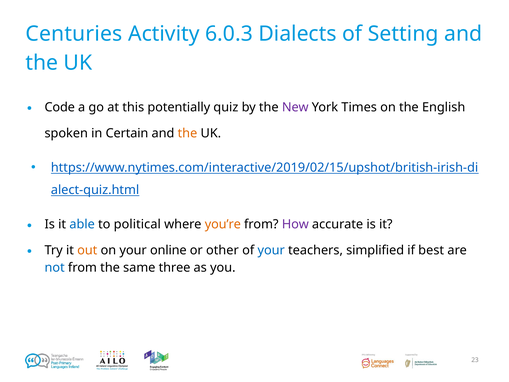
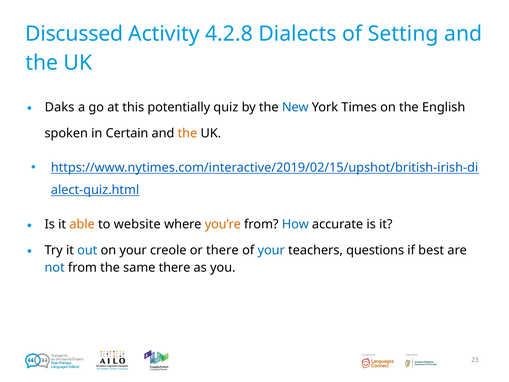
Centuries: Centuries -> Discussed
6.0.3: 6.0.3 -> 4.2.8
Code: Code -> Daks
New colour: purple -> blue
able colour: blue -> orange
political: political -> website
How colour: purple -> blue
out colour: orange -> blue
online: online -> creole
or other: other -> there
simplified: simplified -> questions
same three: three -> there
